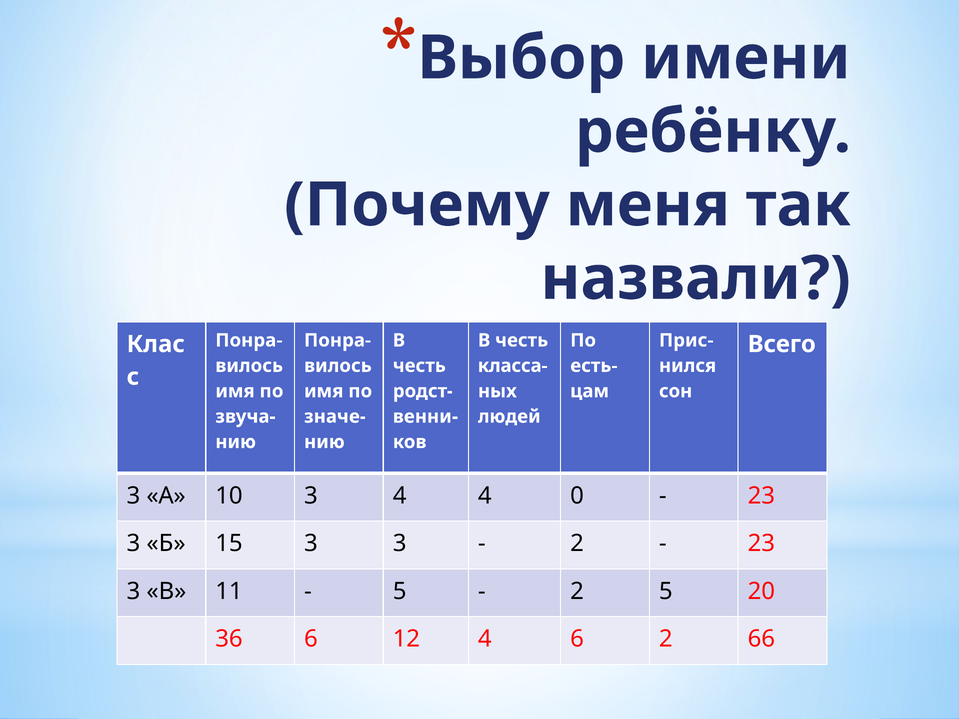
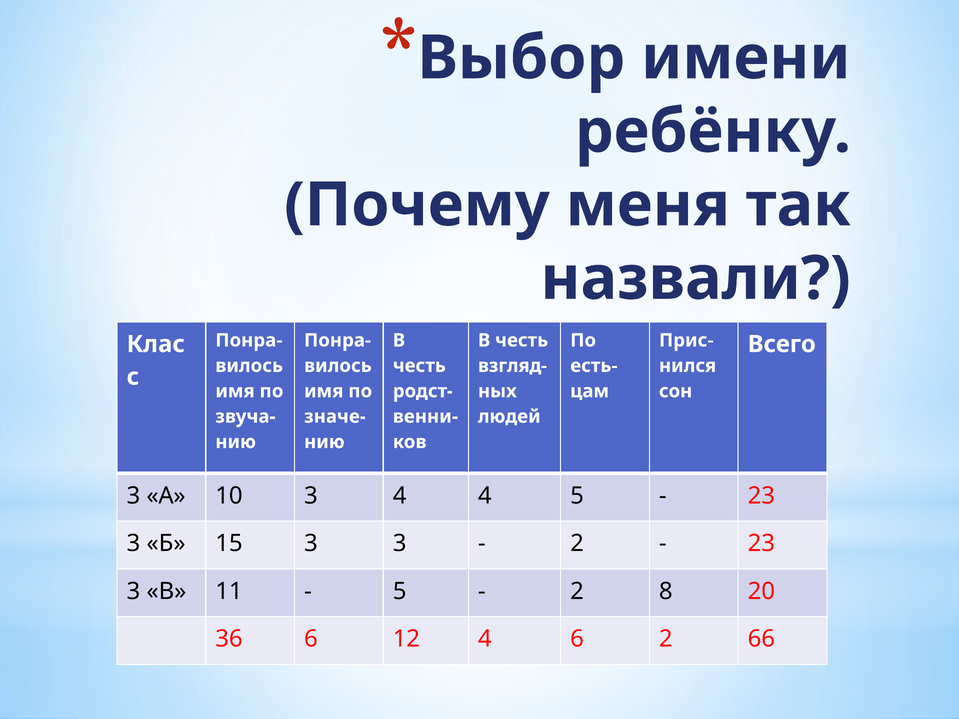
класса-: класса- -> взгляд-
4 0: 0 -> 5
2 5: 5 -> 8
